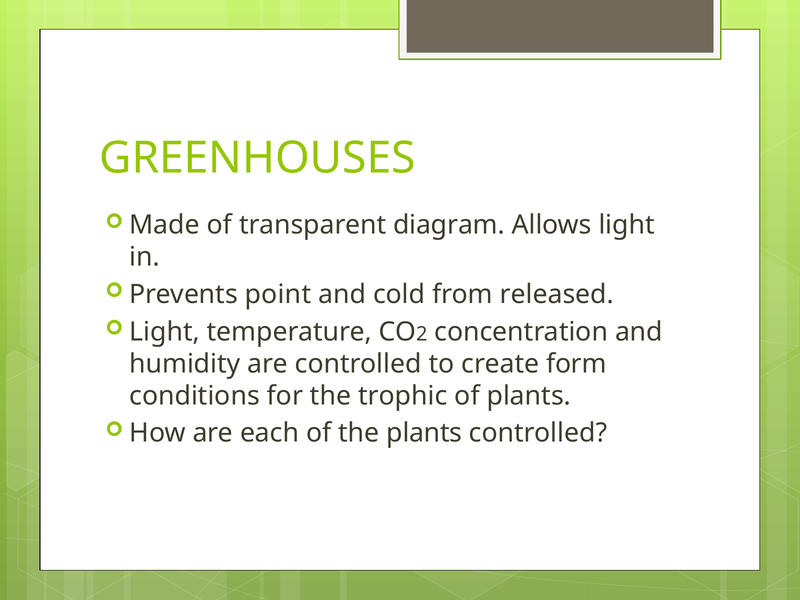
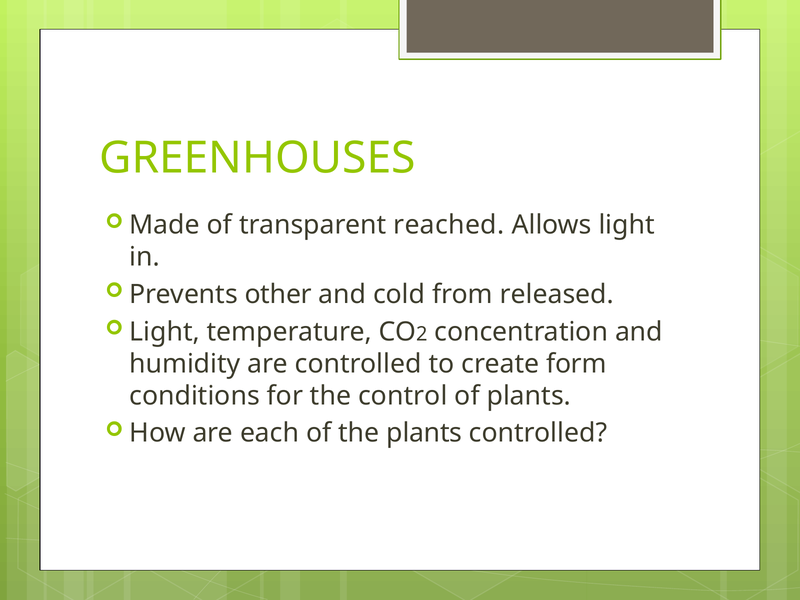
diagram: diagram -> reached
point: point -> other
trophic: trophic -> control
